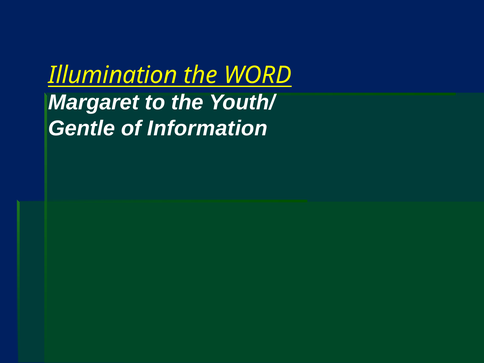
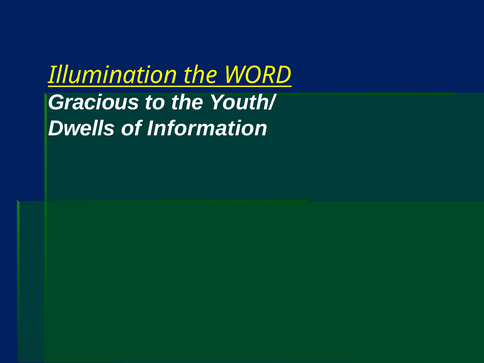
Margaret: Margaret -> Gracious
Gentle: Gentle -> Dwells
